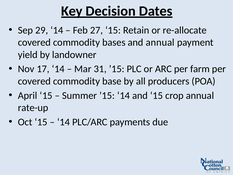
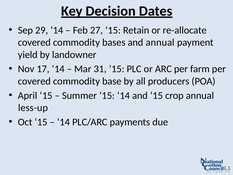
rate-up: rate-up -> less-up
